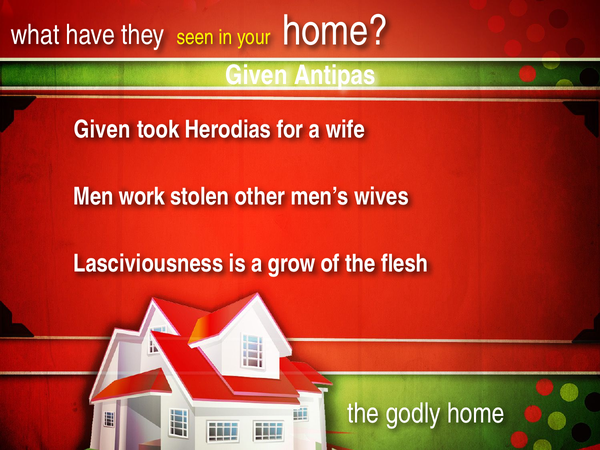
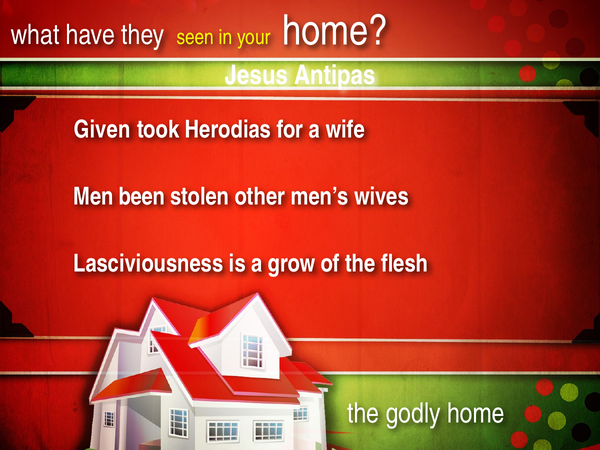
Given at (256, 75): Given -> Jesus
work: work -> been
